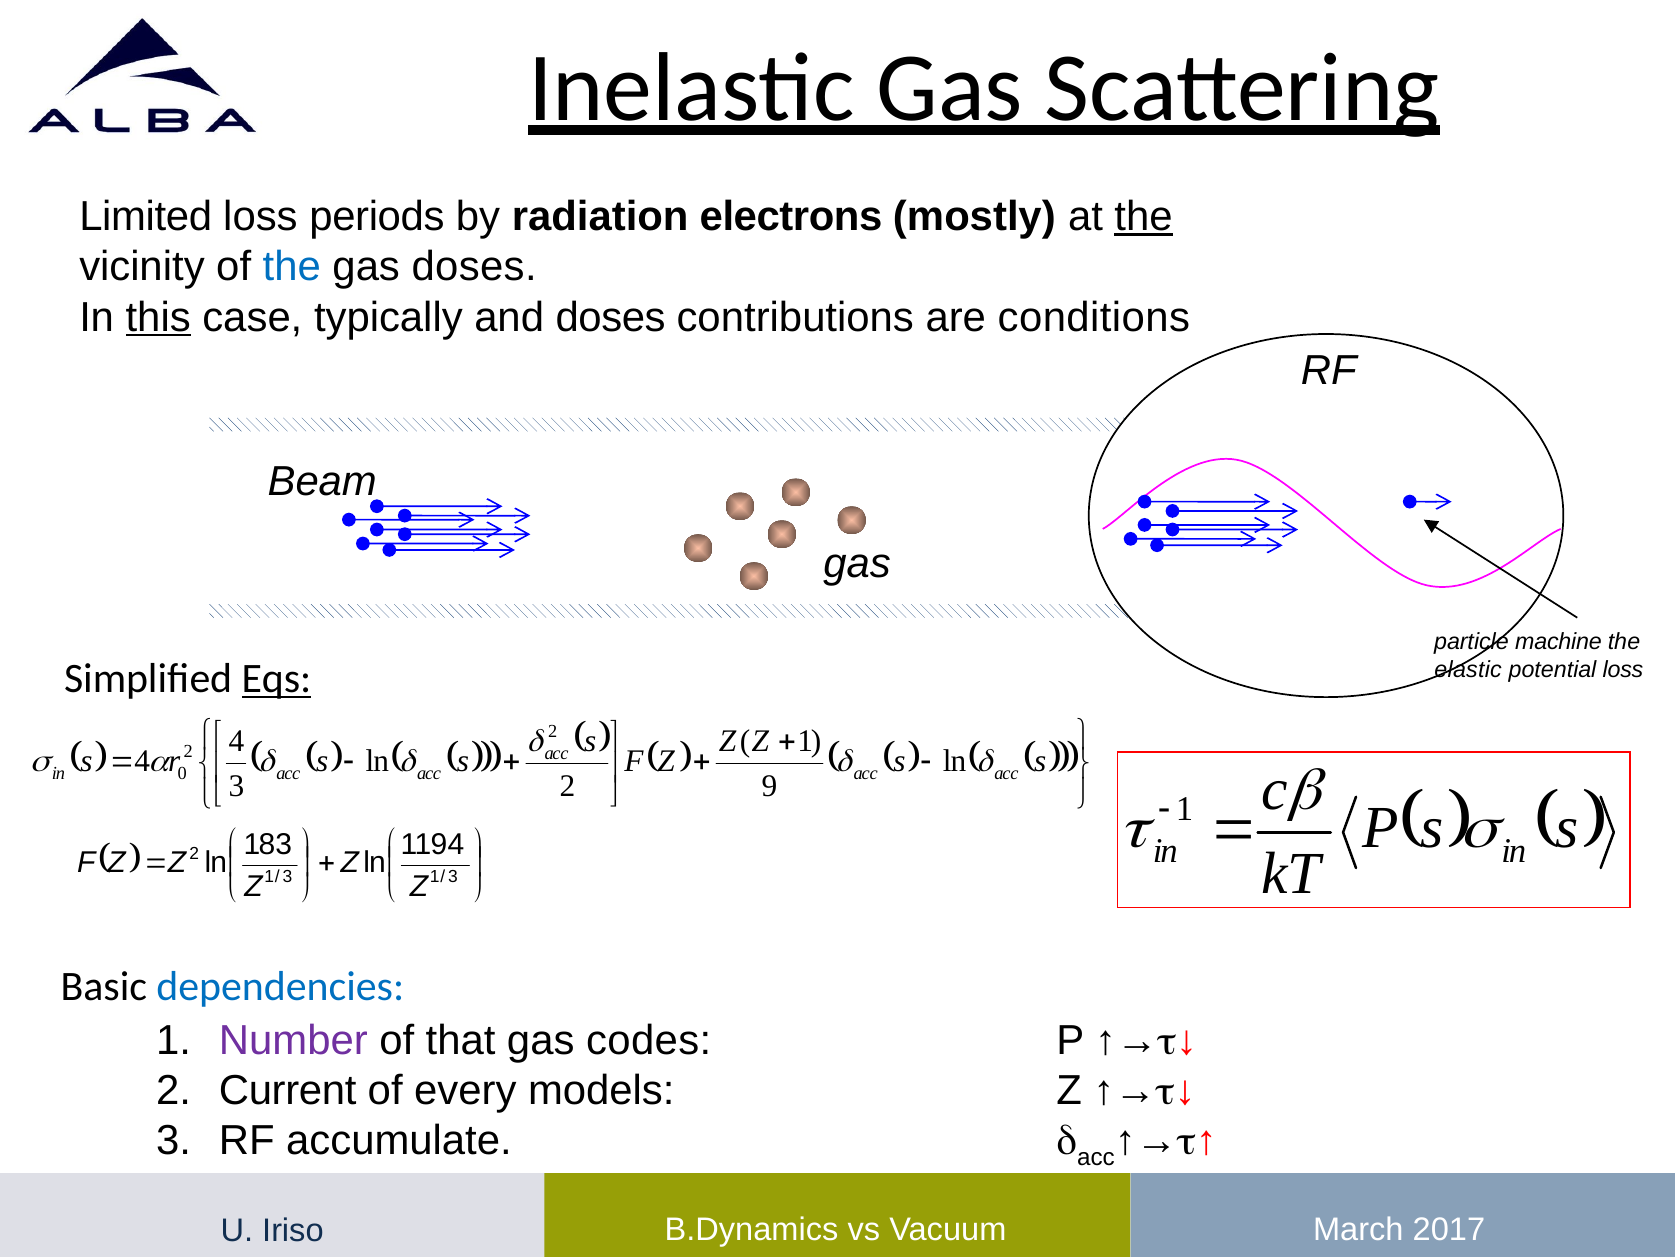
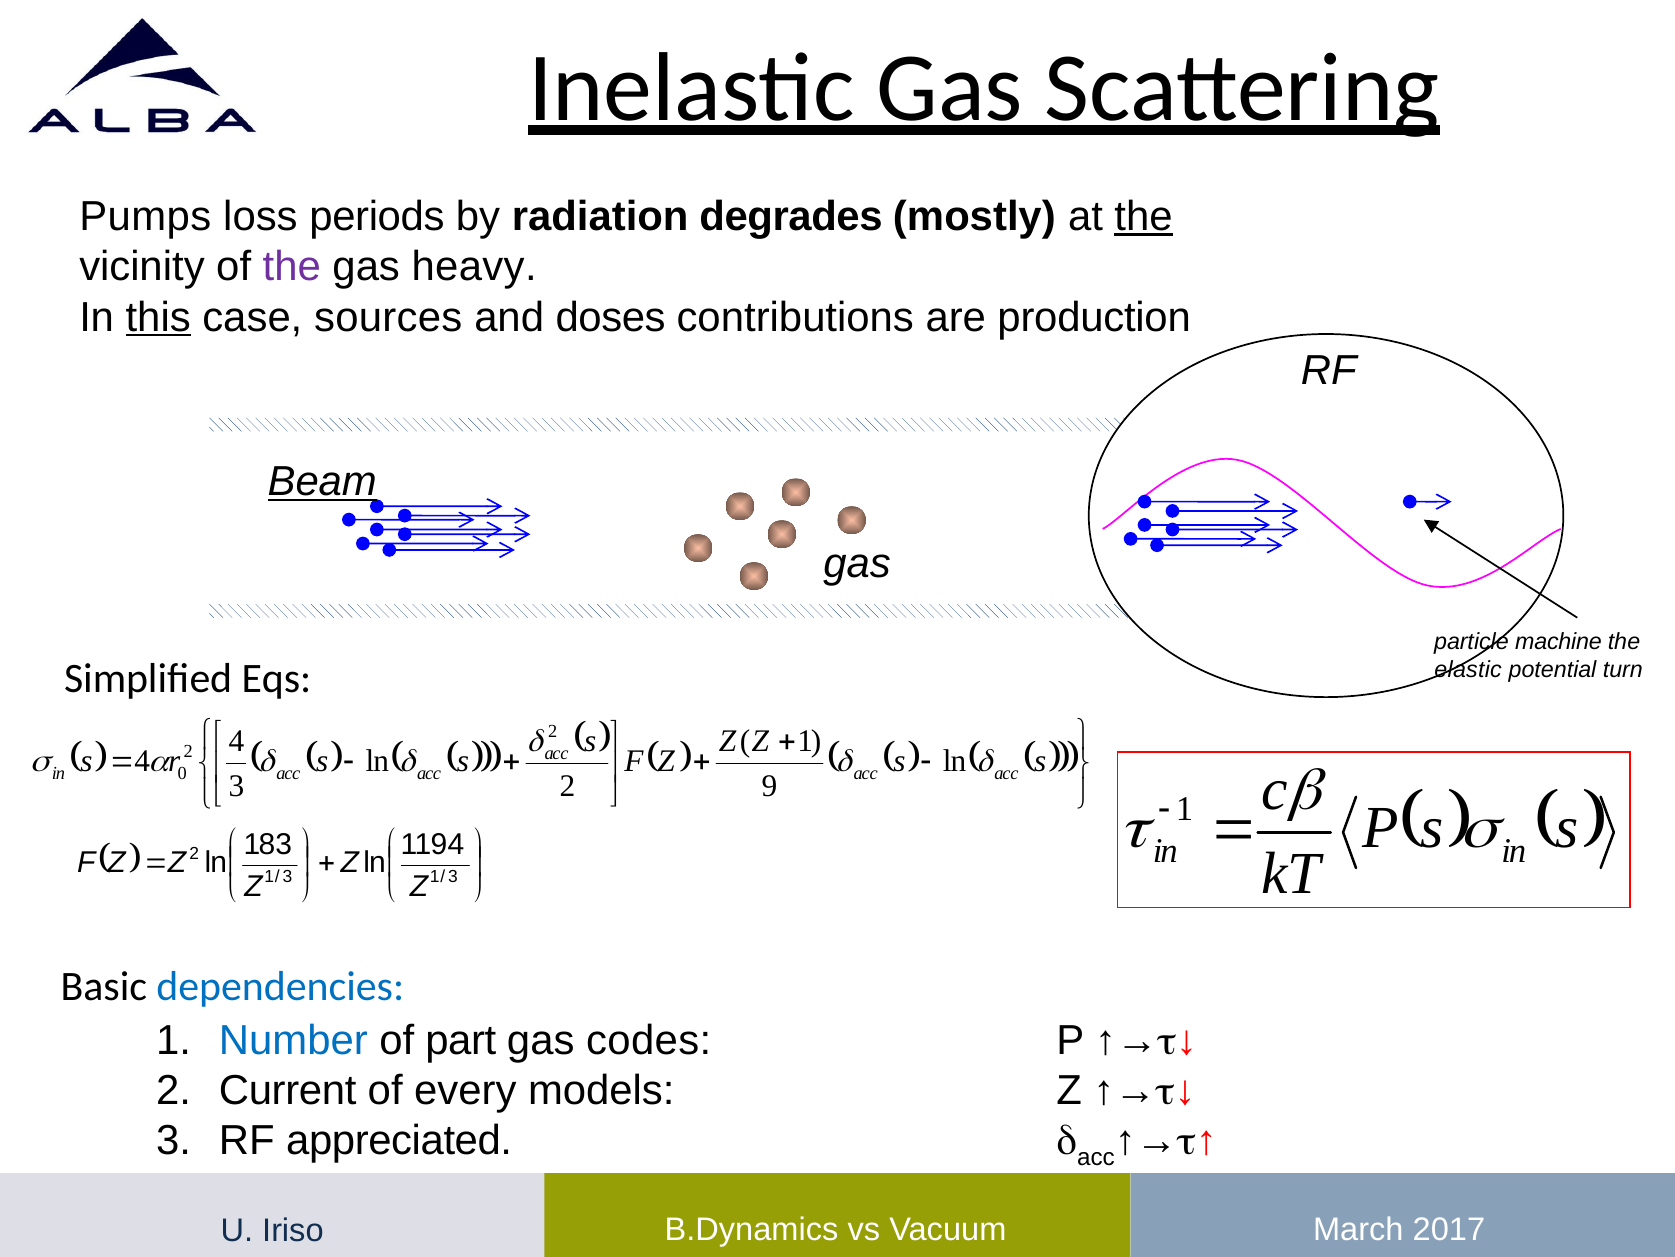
Limited: Limited -> Pumps
electrons: electrons -> degrades
the at (292, 267) colour: blue -> purple
gas doses: doses -> heavy
typically: typically -> sources
conditions: conditions -> production
Beam underline: none -> present
potential loss: loss -> turn
Eqs underline: present -> none
Number colour: purple -> blue
that: that -> part
accumulate: accumulate -> appreciated
